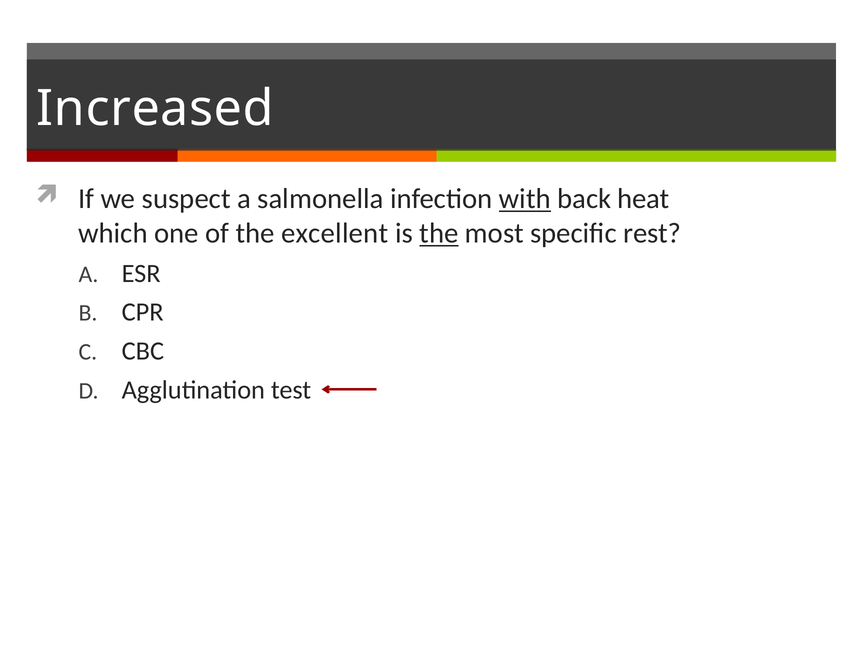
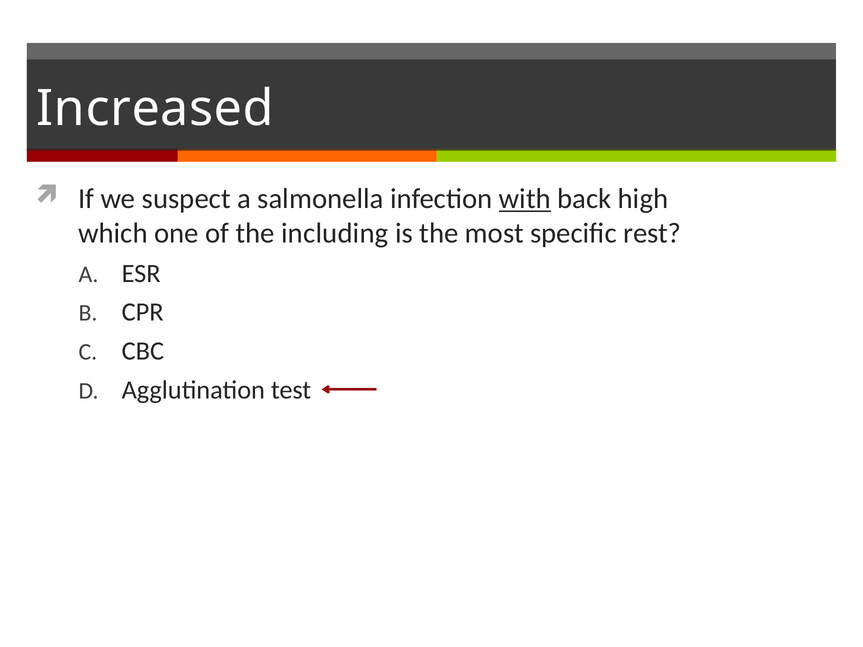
heat: heat -> high
excellent: excellent -> including
the at (439, 233) underline: present -> none
